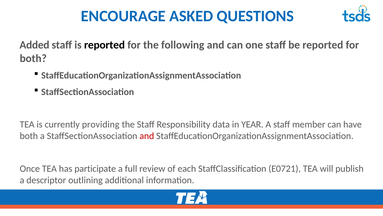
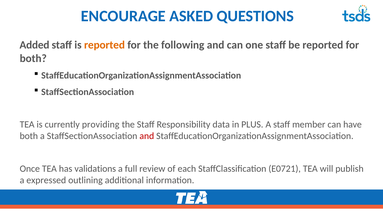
reported at (104, 45) colour: black -> orange
YEAR: YEAR -> PLUS
participate: participate -> validations
descriptor: descriptor -> expressed
